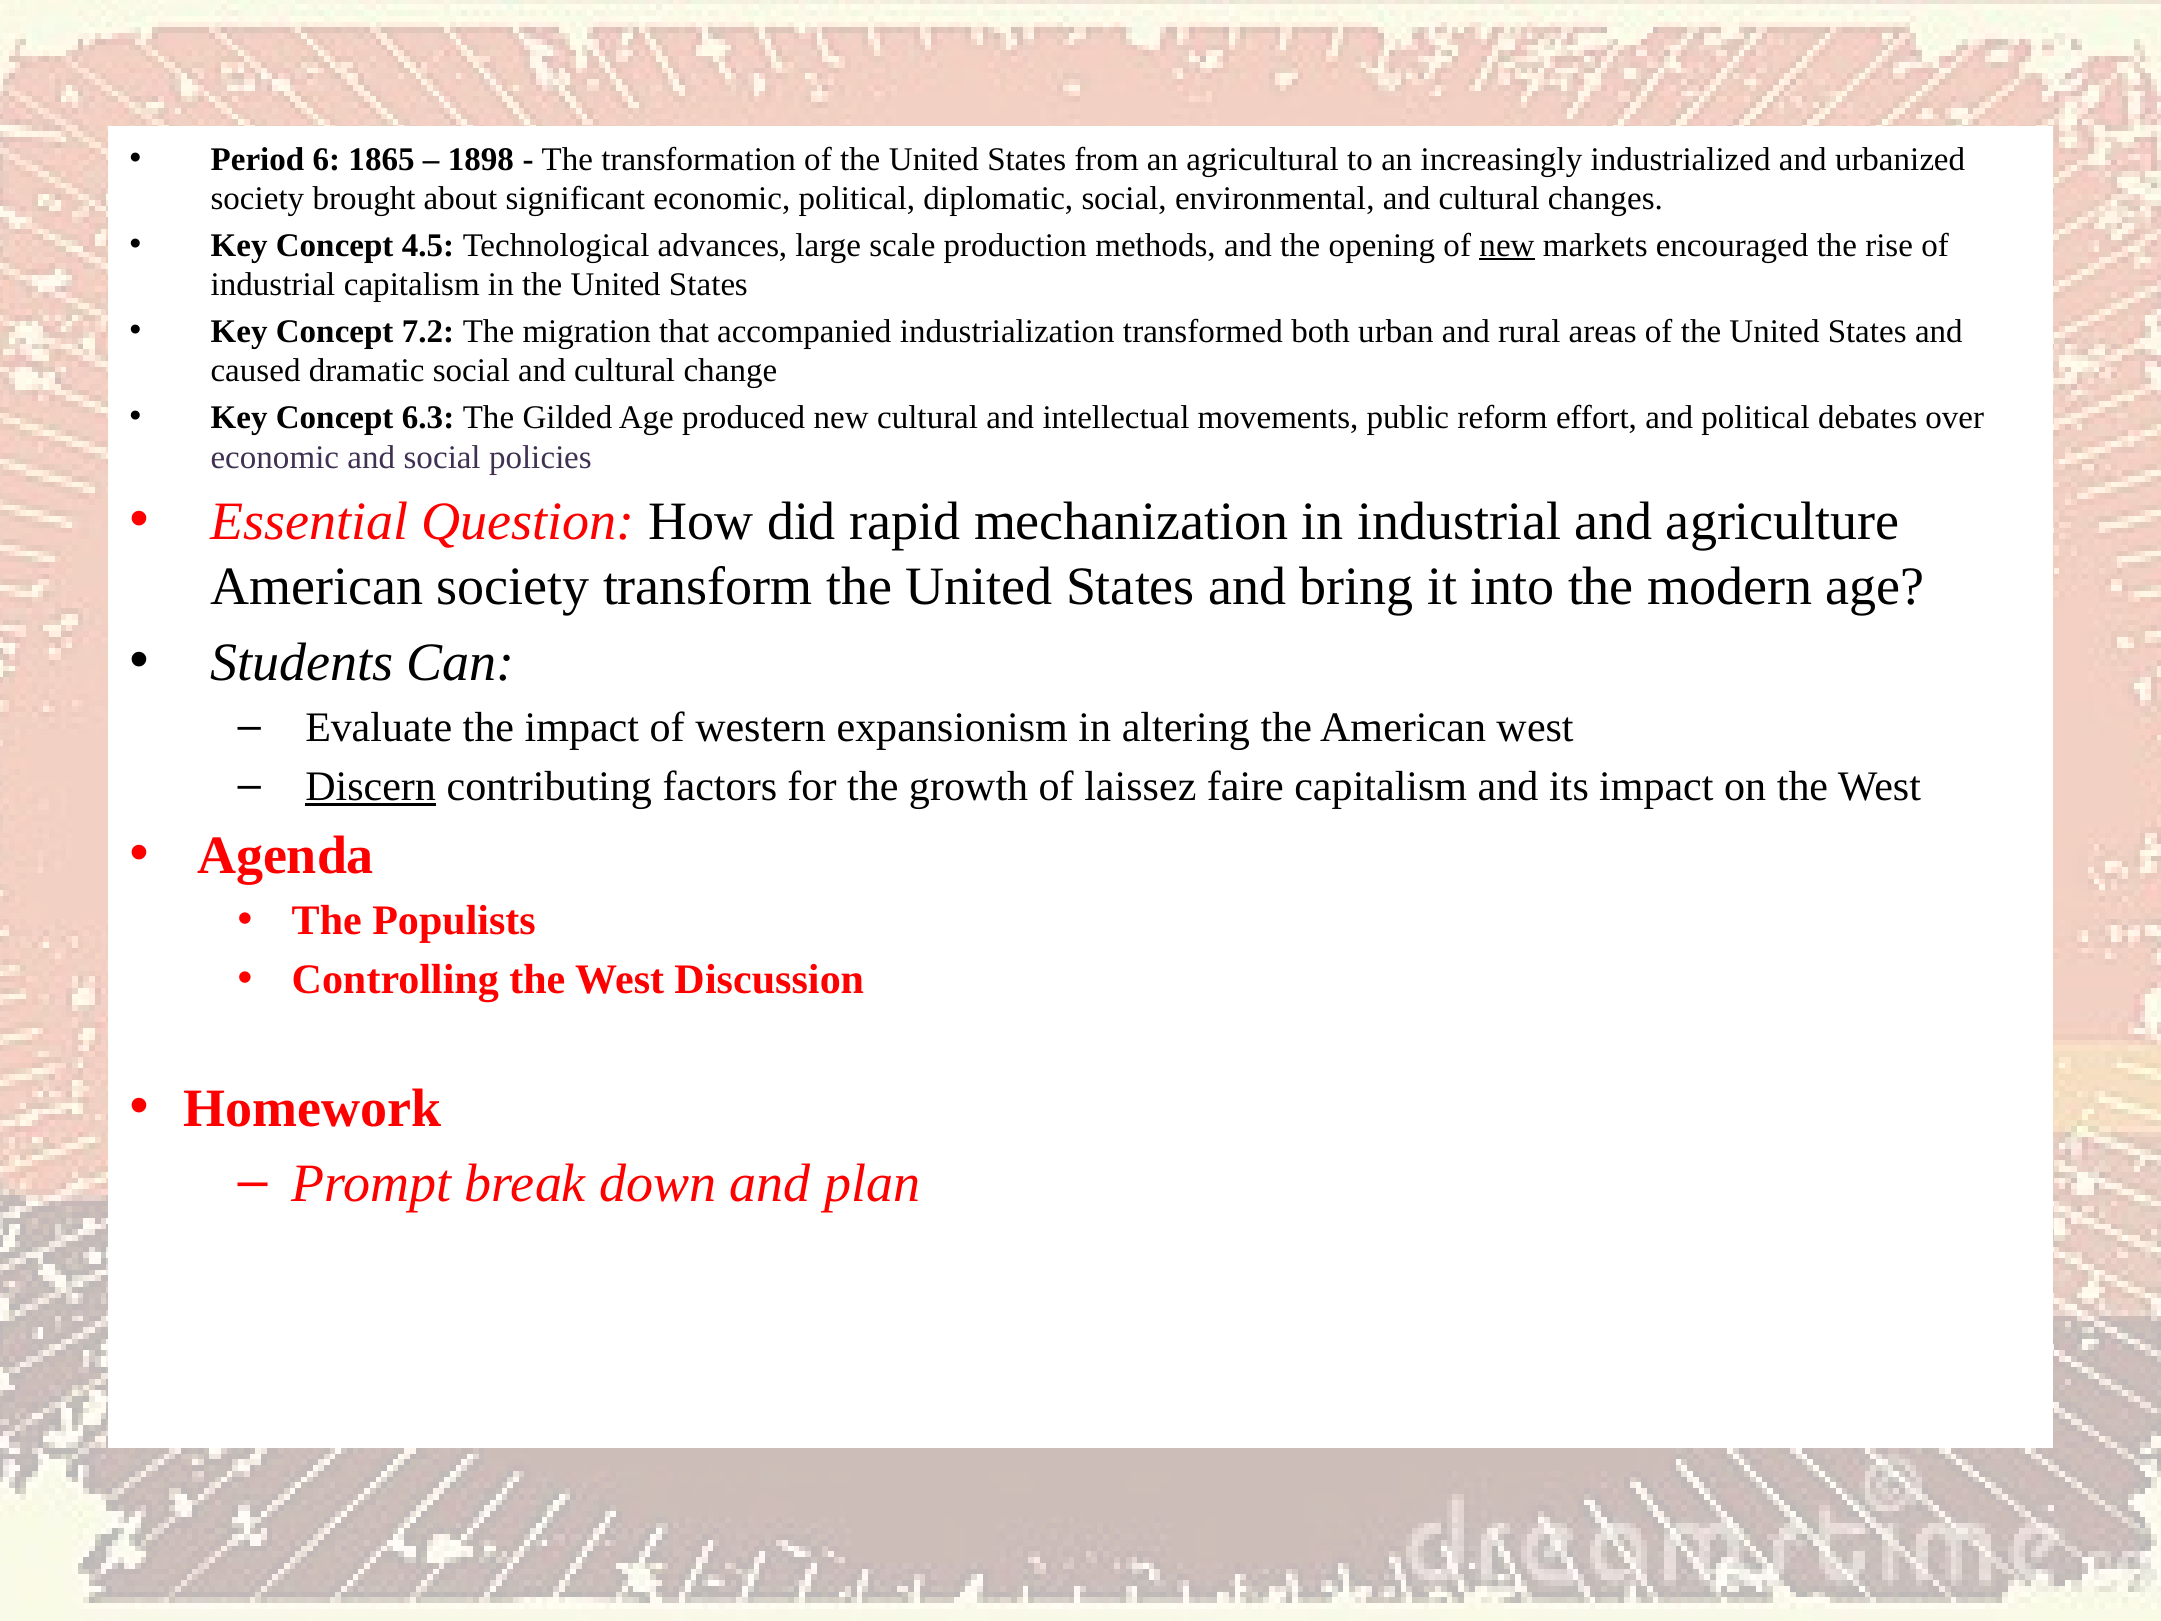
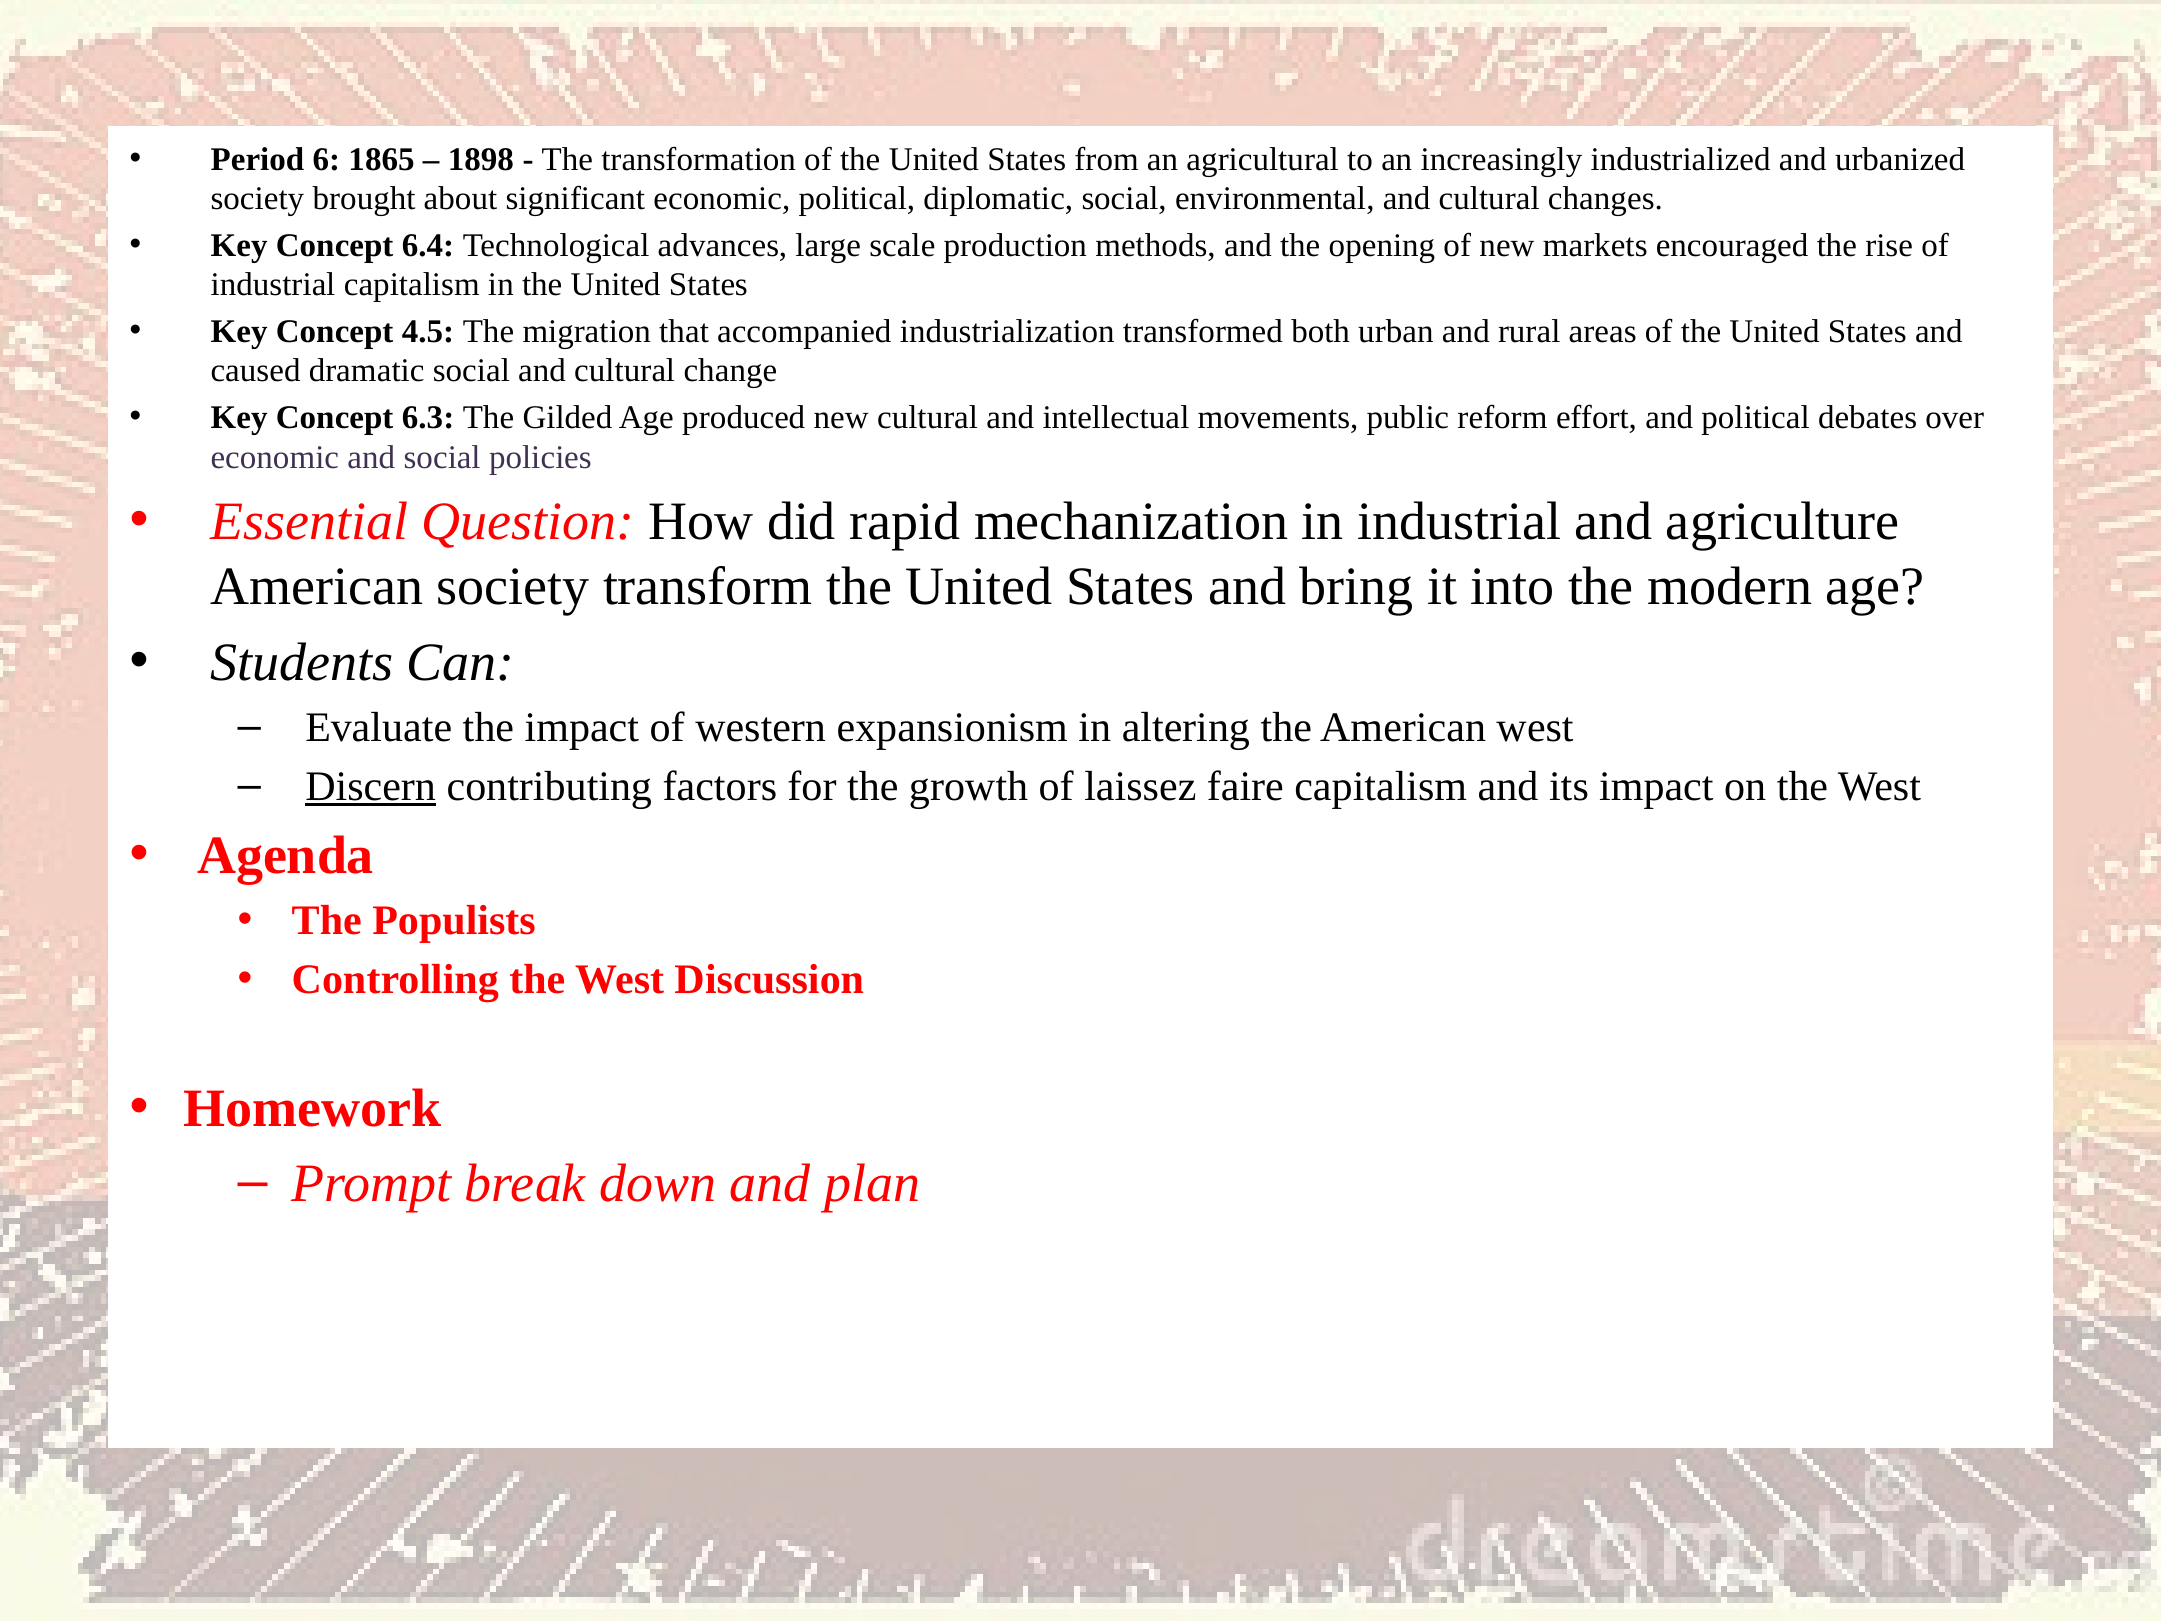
4.5: 4.5 -> 6.4
new at (1507, 245) underline: present -> none
7.2: 7.2 -> 4.5
